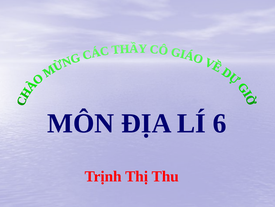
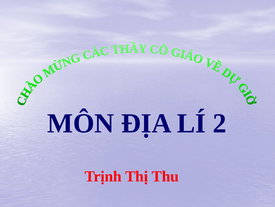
6: 6 -> 2
